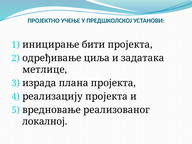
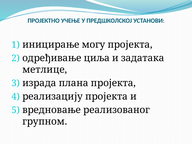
бити: бити -> могу
локалној: локалној -> групном
